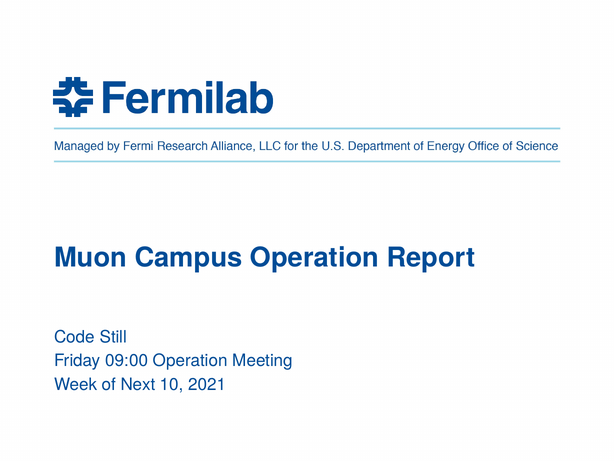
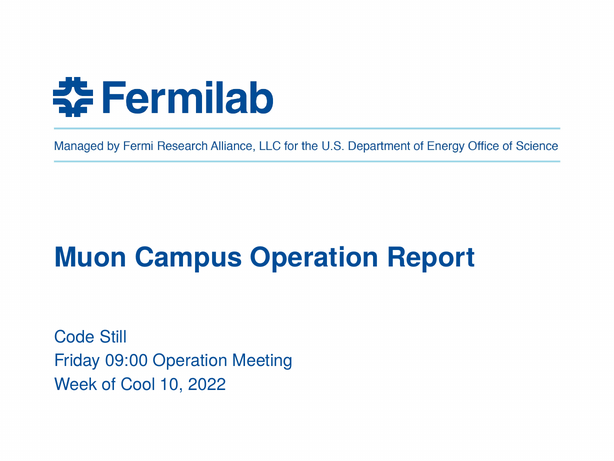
Next: Next -> Cool
2021: 2021 -> 2022
